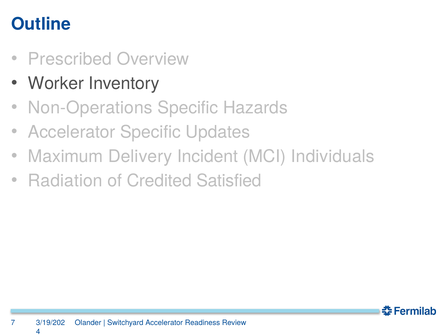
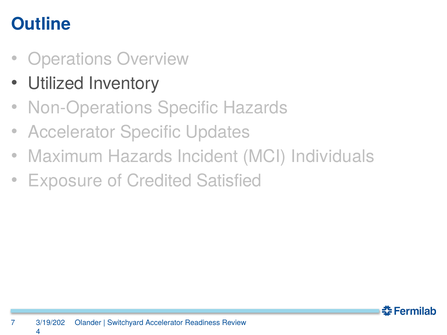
Prescribed: Prescribed -> Operations
Worker: Worker -> Utilized
Maximum Delivery: Delivery -> Hazards
Radiation: Radiation -> Exposure
